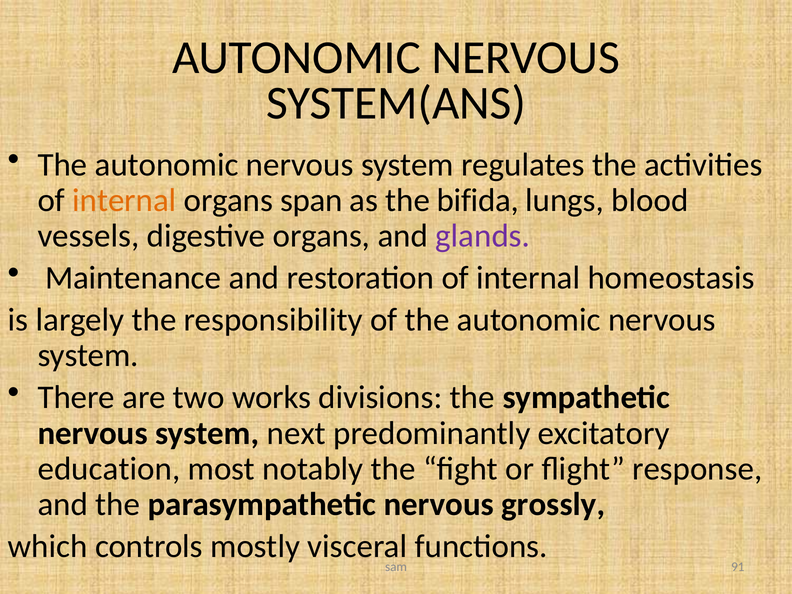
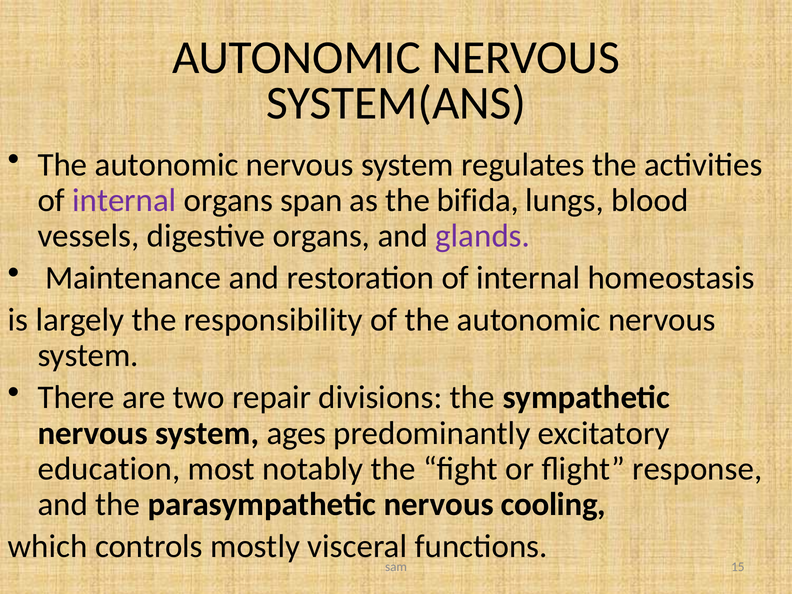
internal at (124, 200) colour: orange -> purple
works: works -> repair
next: next -> ages
grossly: grossly -> cooling
91: 91 -> 15
